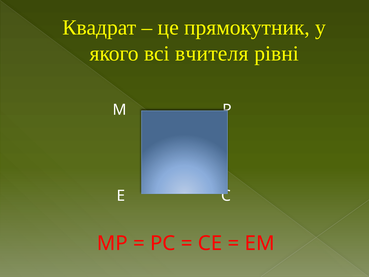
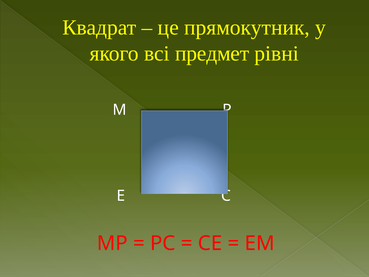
вчителя: вчителя -> предмет
